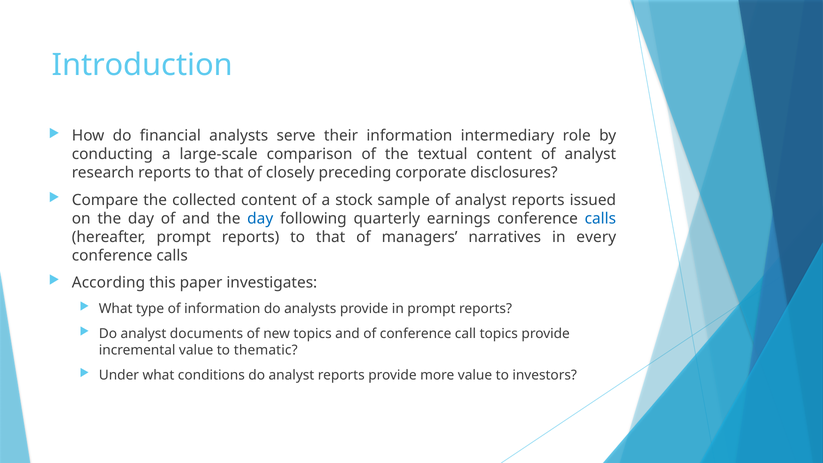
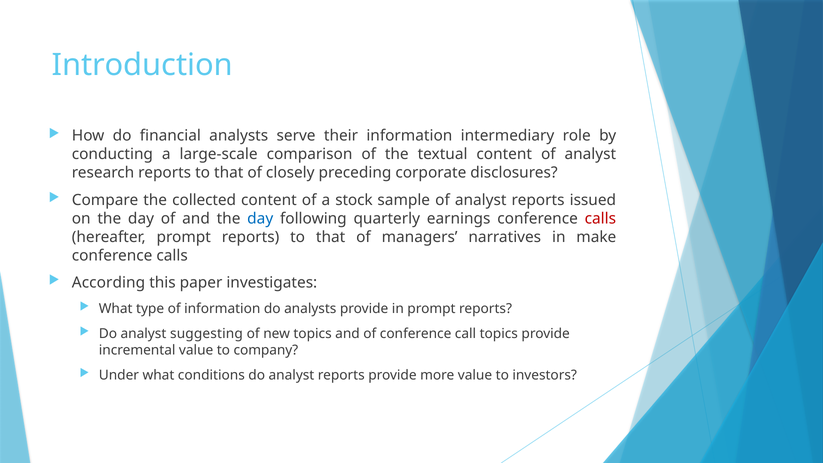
calls at (600, 218) colour: blue -> red
every: every -> make
documents: documents -> suggesting
thematic: thematic -> company
